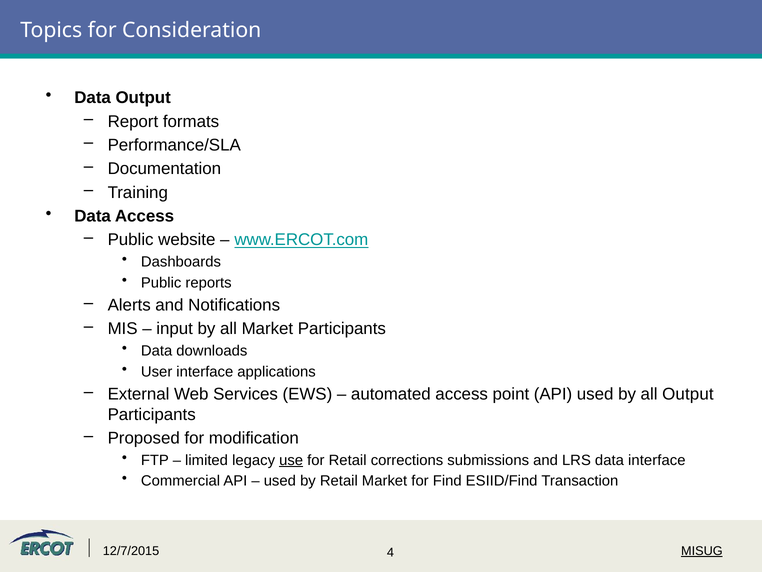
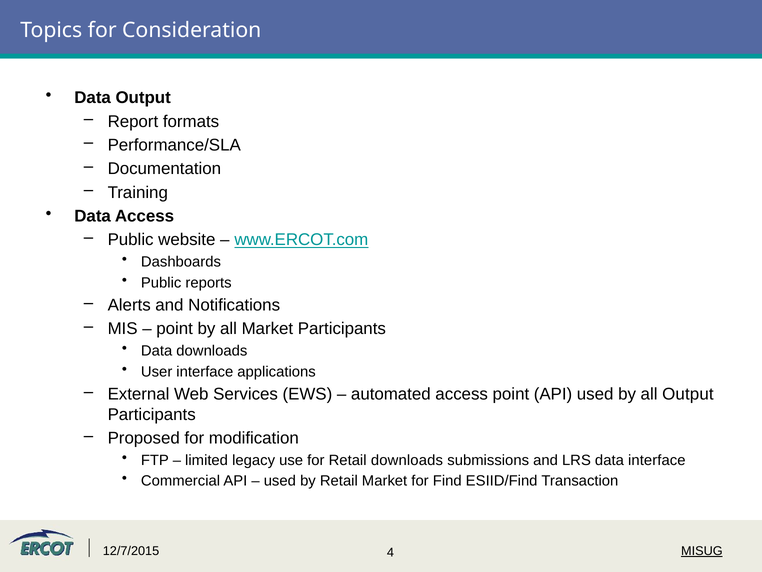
input at (175, 329): input -> point
use underline: present -> none
Retail corrections: corrections -> downloads
